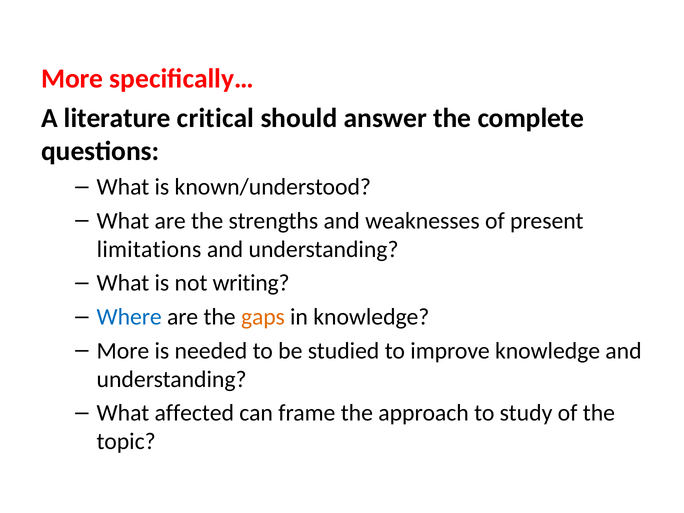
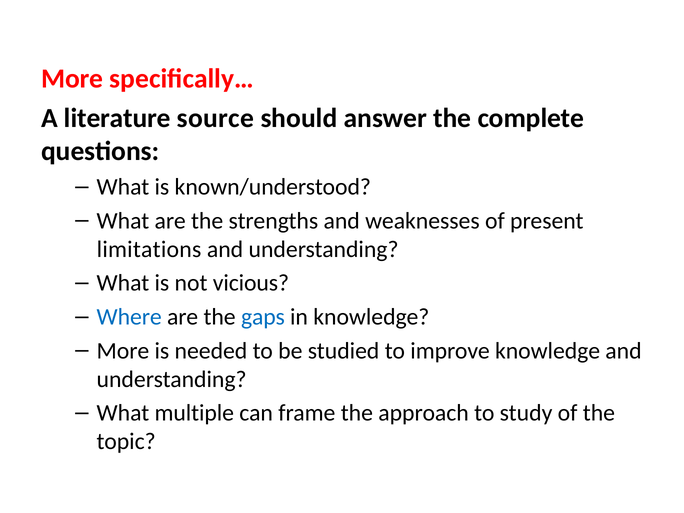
critical: critical -> source
writing: writing -> vicious
gaps colour: orange -> blue
affected: affected -> multiple
